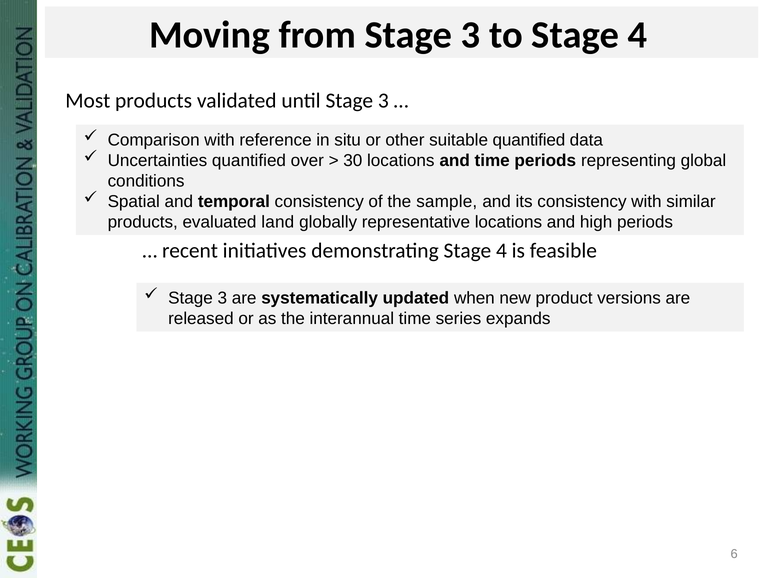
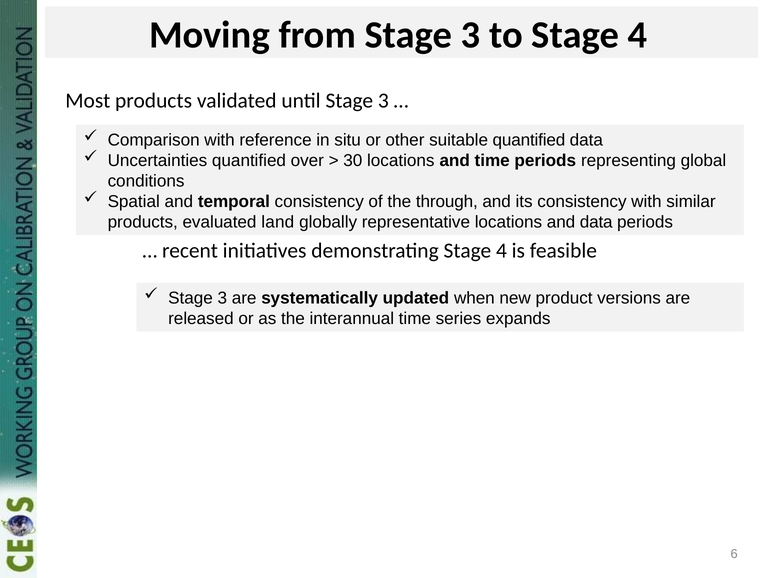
sample: sample -> through
and high: high -> data
